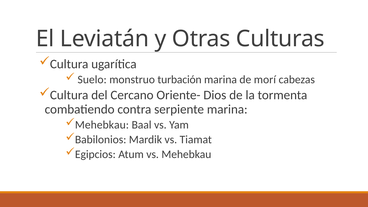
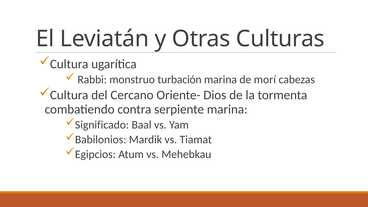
Suelo: Suelo -> Rabbi
Mehebkau at (102, 125): Mehebkau -> Significado
